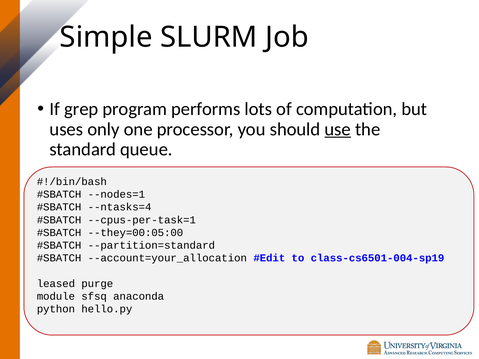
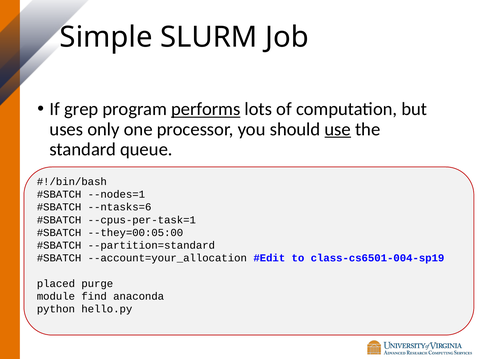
performs underline: none -> present
--ntasks=4: --ntasks=4 -> --ntasks=6
leased: leased -> placed
sfsq: sfsq -> find
